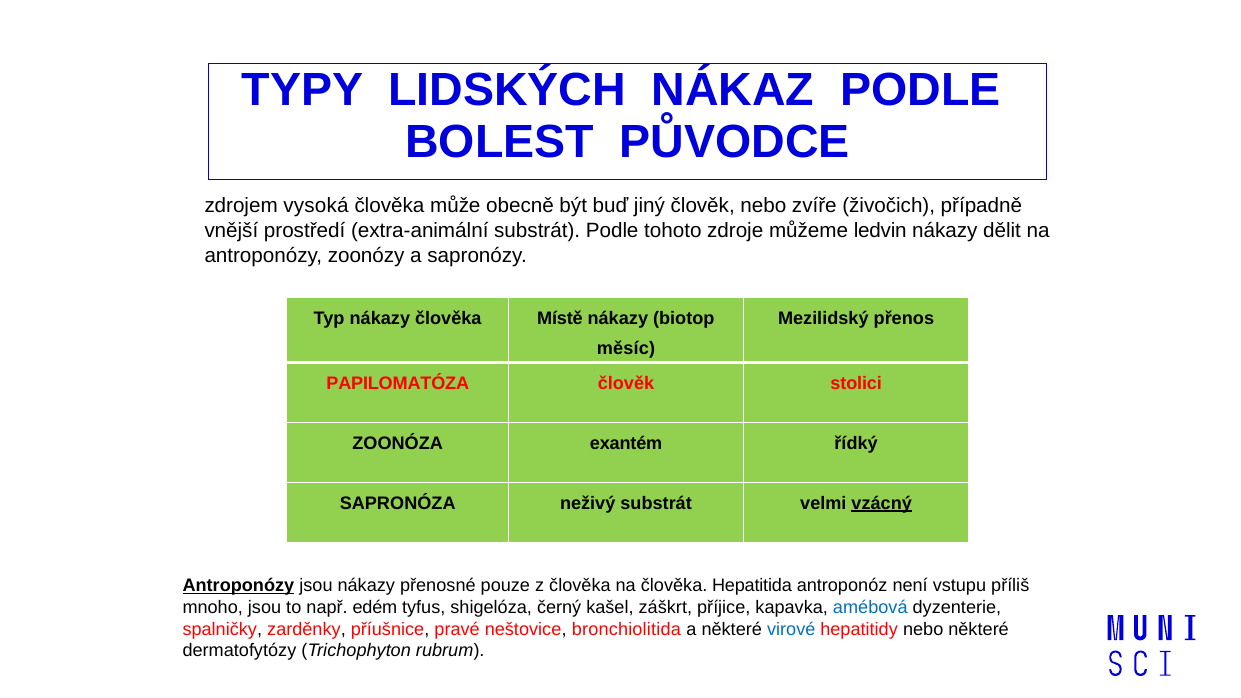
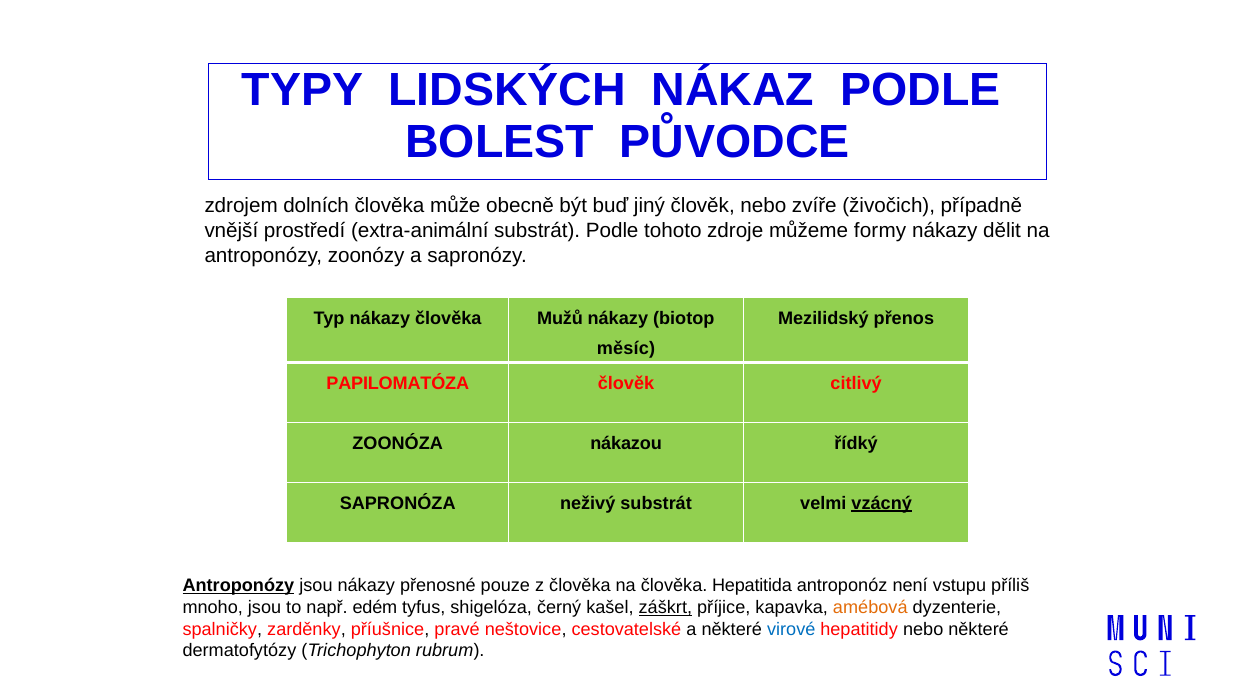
vysoká: vysoká -> dolních
ledvin: ledvin -> formy
Místě: Místě -> Mužů
stolici: stolici -> citlivý
exantém: exantém -> nákazou
záškrt underline: none -> present
amébová colour: blue -> orange
bronchiolitida: bronchiolitida -> cestovatelské
